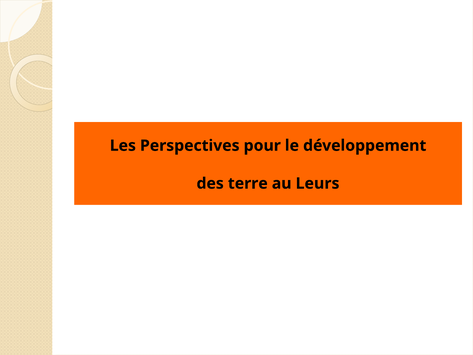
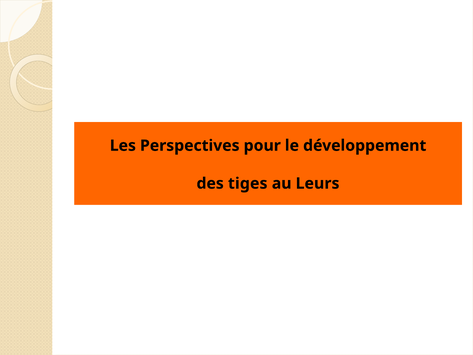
terre: terre -> tiges
